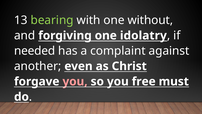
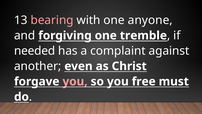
bearing colour: light green -> pink
without: without -> anyone
idolatry: idolatry -> tremble
